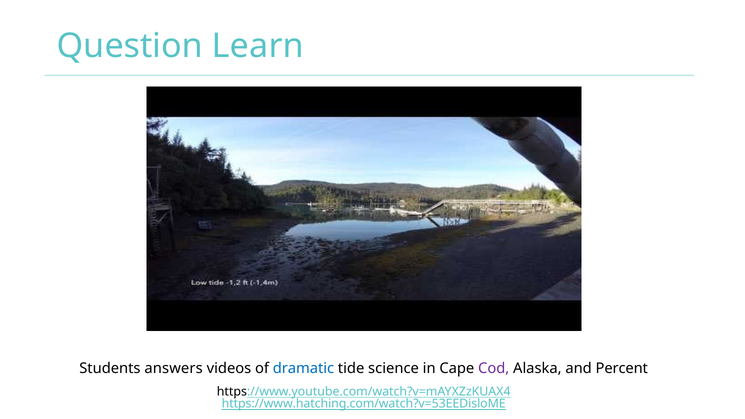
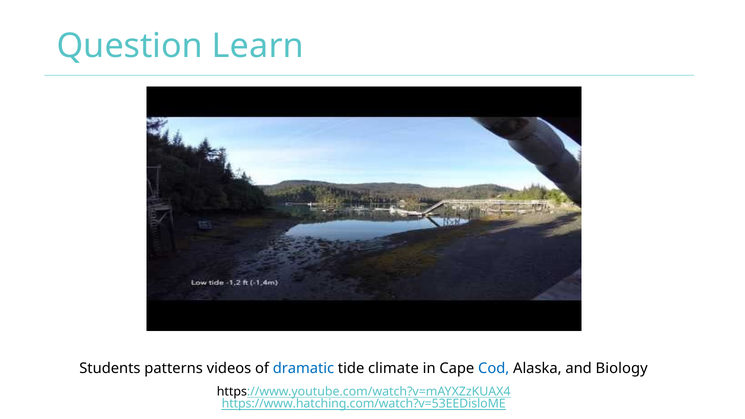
answers: answers -> patterns
science: science -> climate
Cod colour: purple -> blue
Percent: Percent -> Biology
